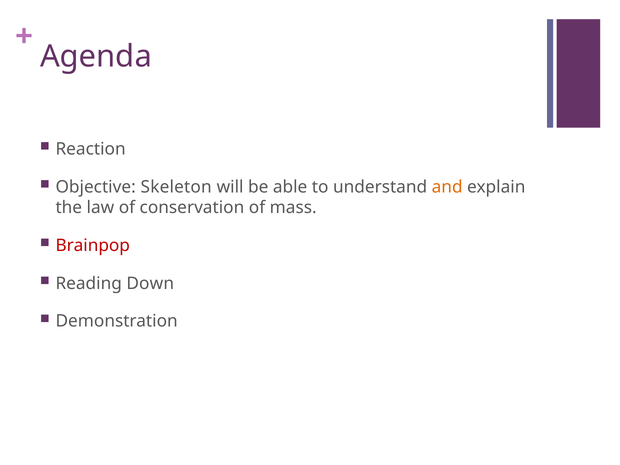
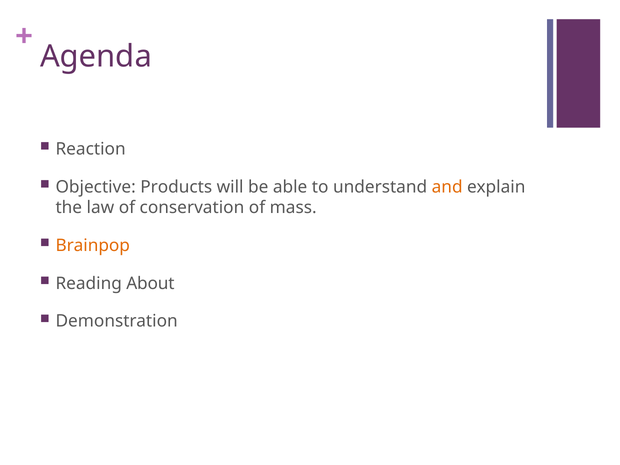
Skeleton: Skeleton -> Products
Brainpop colour: red -> orange
Down: Down -> About
